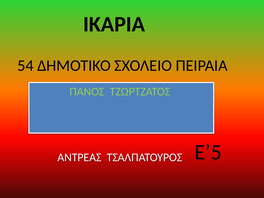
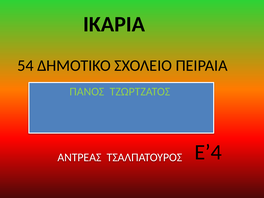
Ε’5: Ε’5 -> Ε’4
